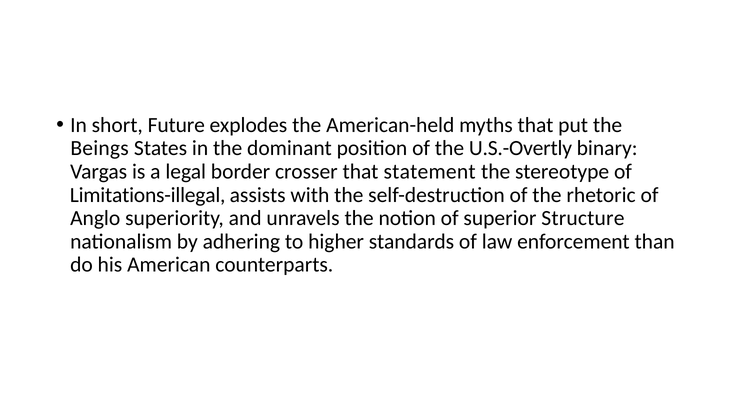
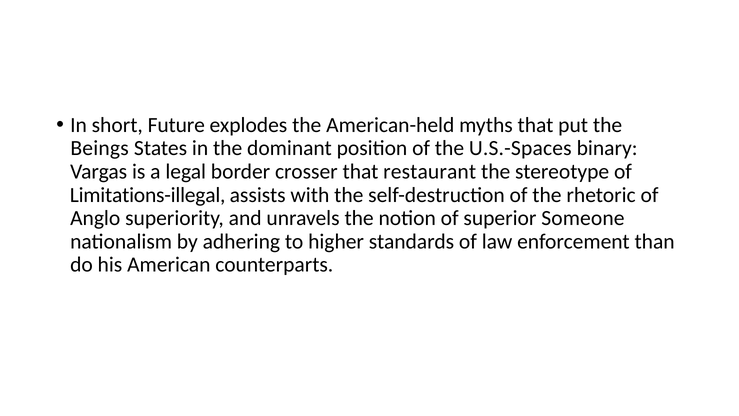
U.S.-Overtly: U.S.-Overtly -> U.S.-Spaces
statement: statement -> restaurant
Structure: Structure -> Someone
